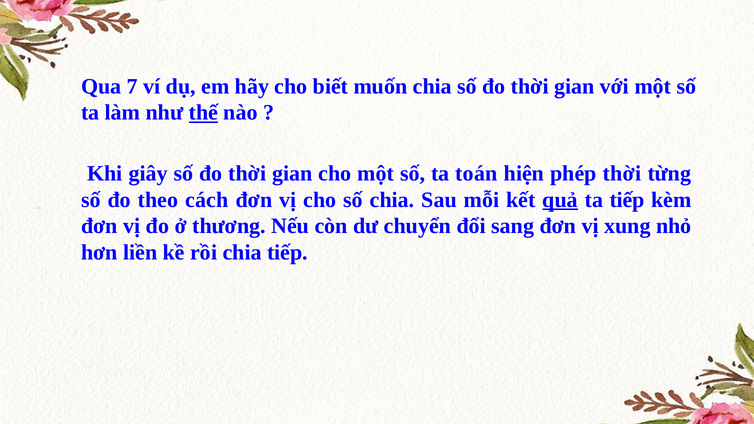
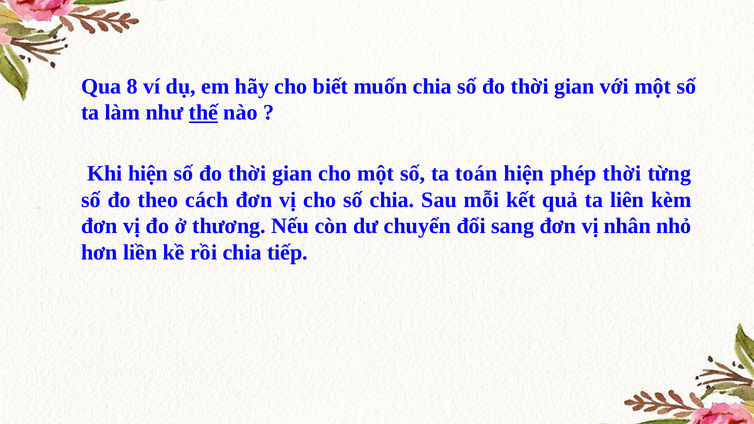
7: 7 -> 8
Khi giây: giây -> hiện
quả underline: present -> none
ta tiếp: tiếp -> liên
xung: xung -> nhân
